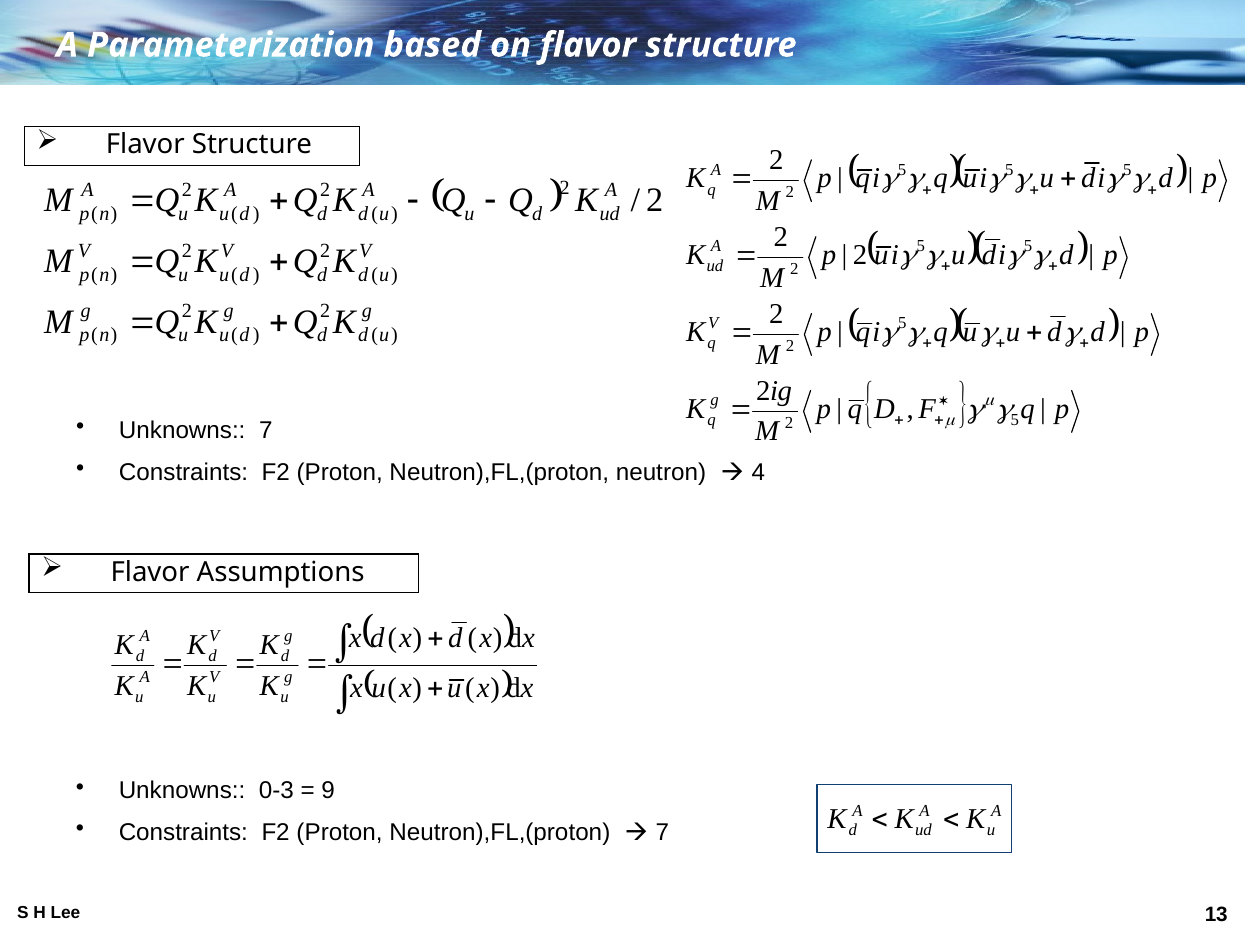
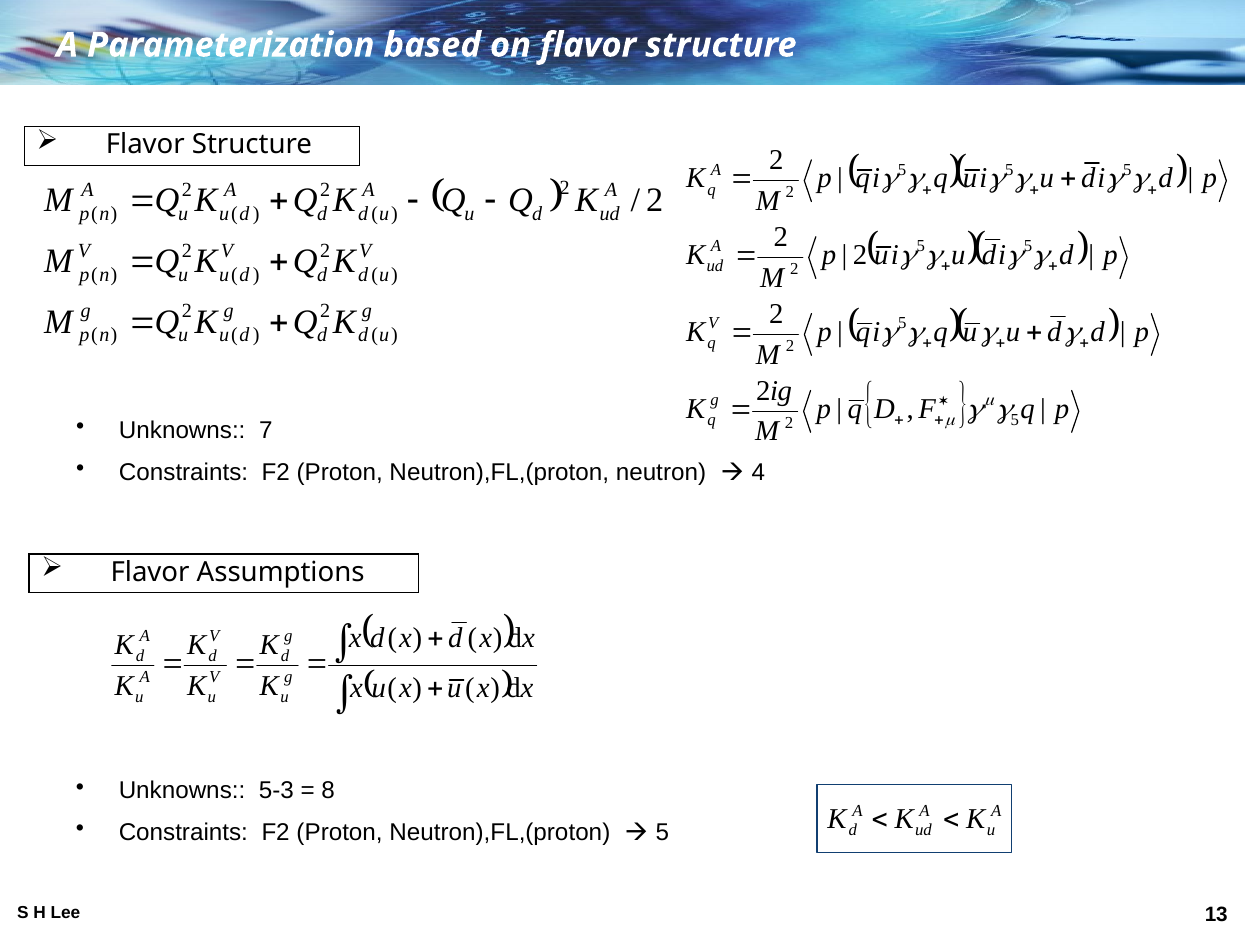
0-3: 0-3 -> 5-3
9: 9 -> 8
7 at (662, 832): 7 -> 5
